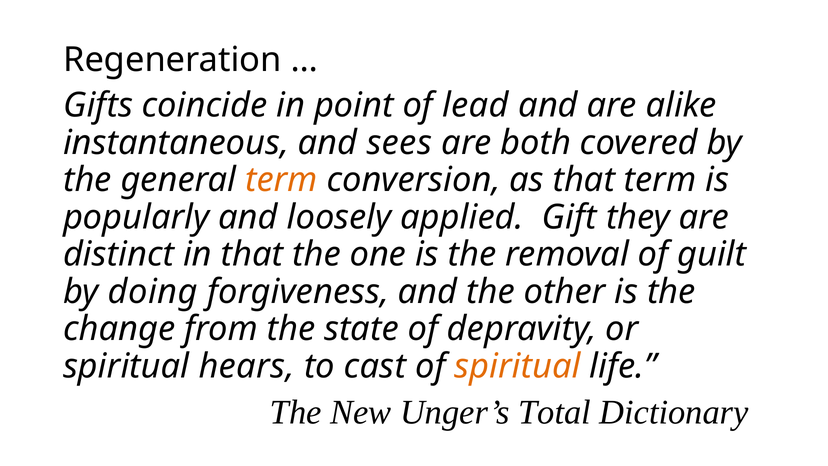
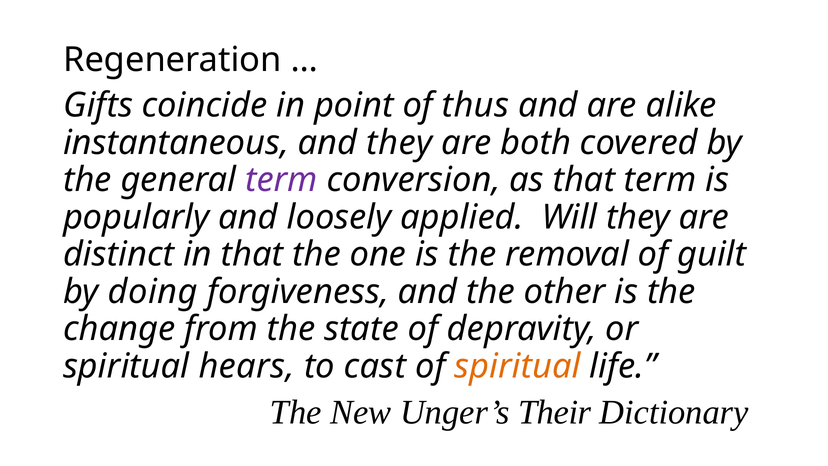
lead: lead -> thus
and sees: sees -> they
term at (281, 180) colour: orange -> purple
Gift: Gift -> Will
Total: Total -> Their
